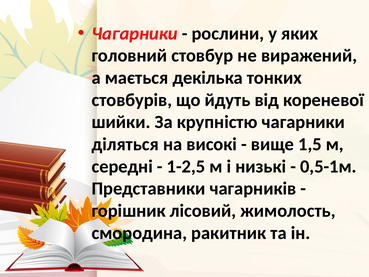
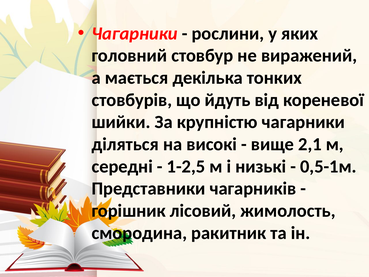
1,5: 1,5 -> 2,1
